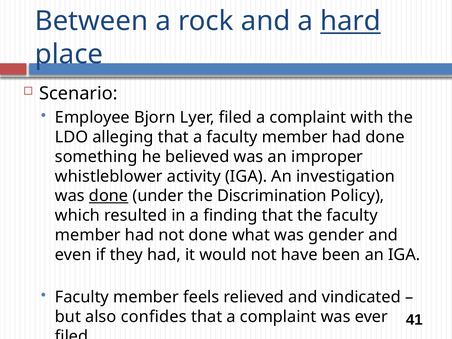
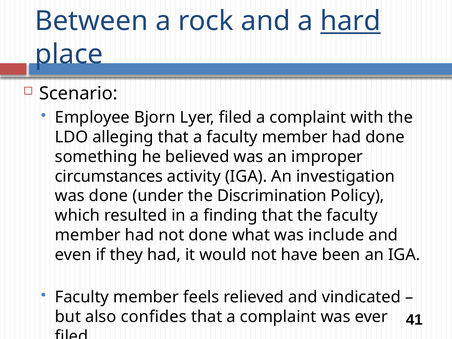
whistleblower: whistleblower -> circumstances
done at (109, 196) underline: present -> none
gender: gender -> include
